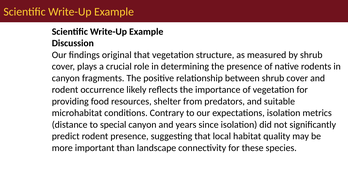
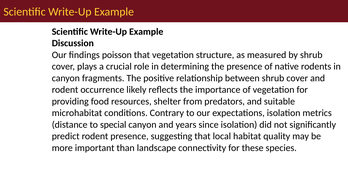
original: original -> poisson
